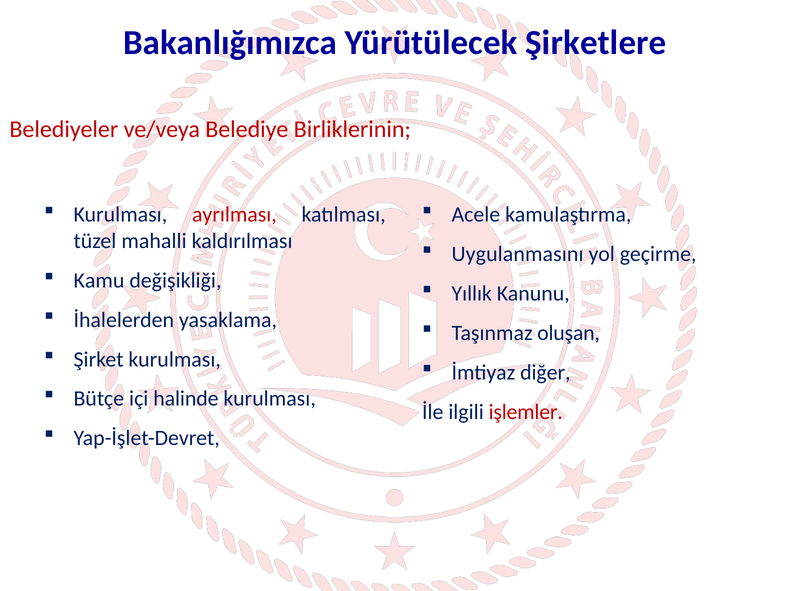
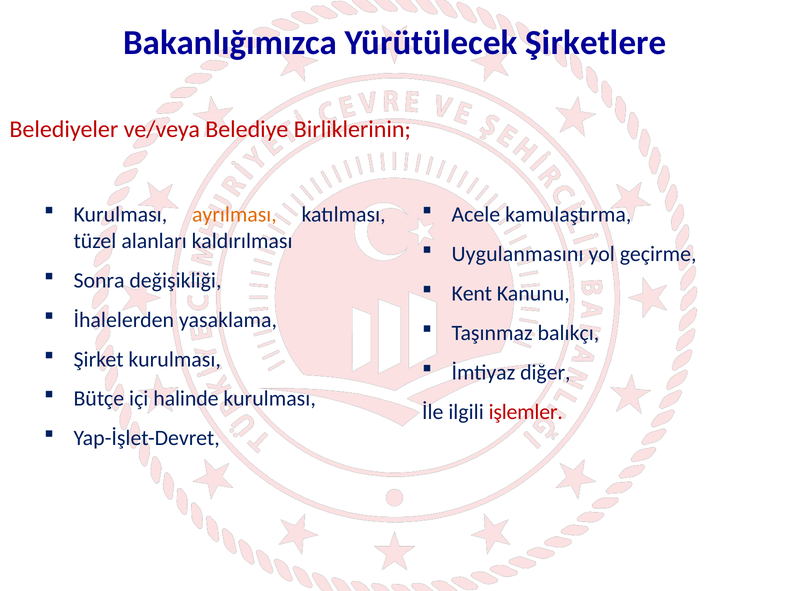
ayrılması colour: red -> orange
mahalli: mahalli -> alanları
Kamu: Kamu -> Sonra
Yıllık: Yıllık -> Kent
oluşan: oluşan -> balıkçı
